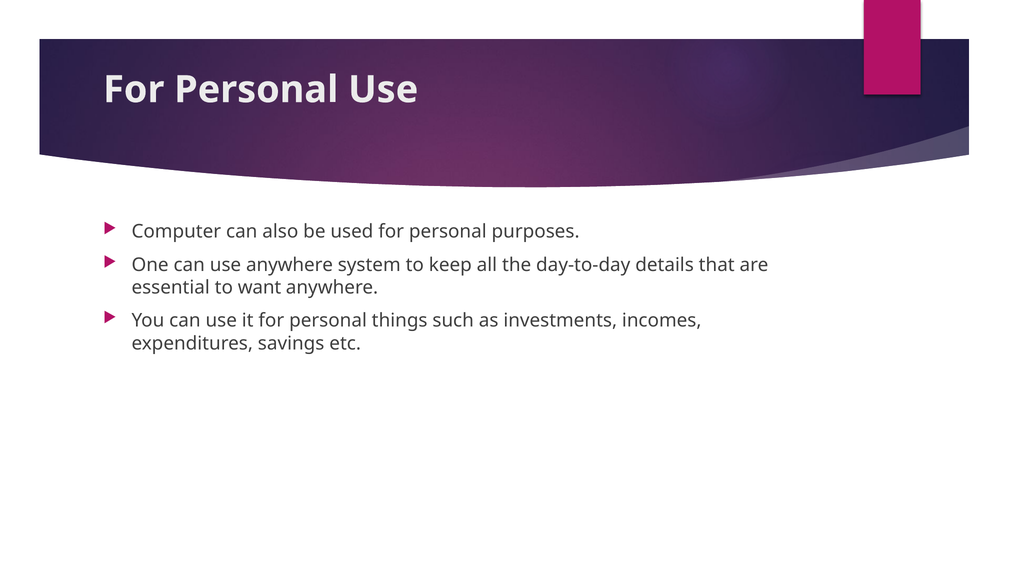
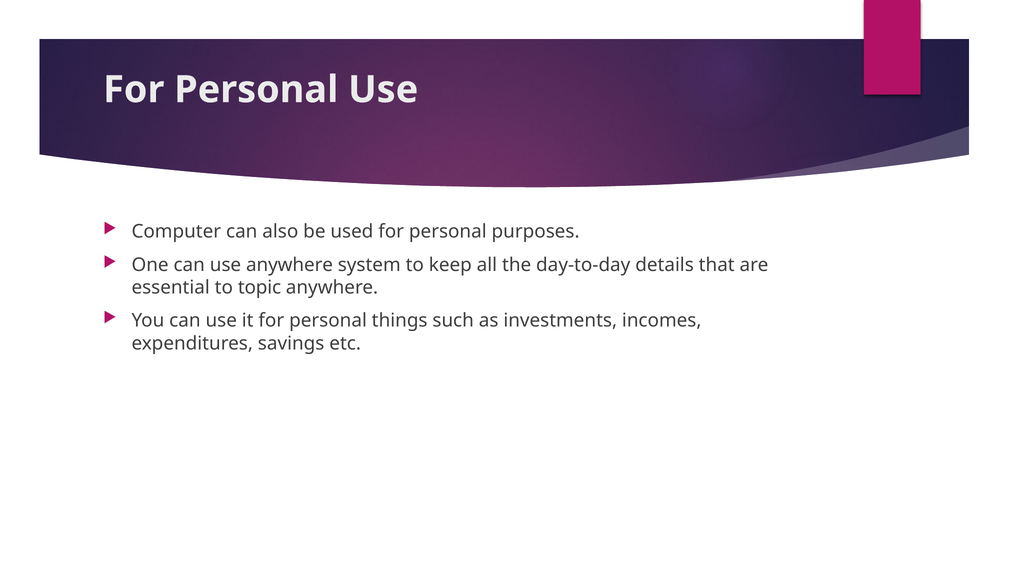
want: want -> topic
